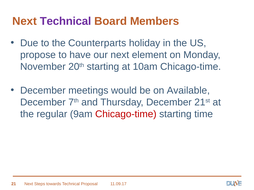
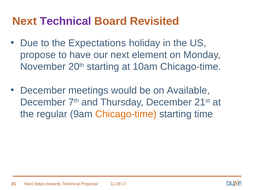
Members: Members -> Revisited
Counterparts: Counterparts -> Expectations
Chicago-time at (126, 114) colour: red -> orange
